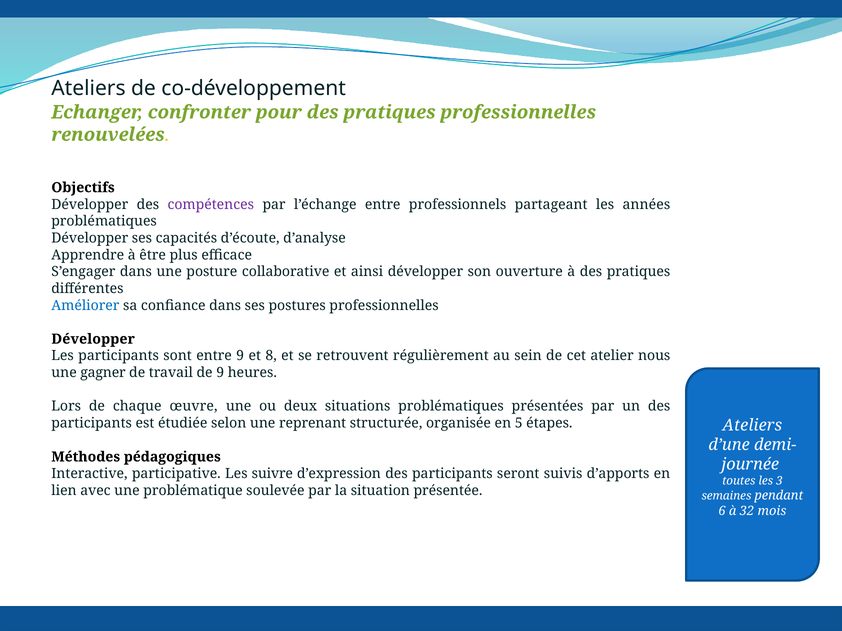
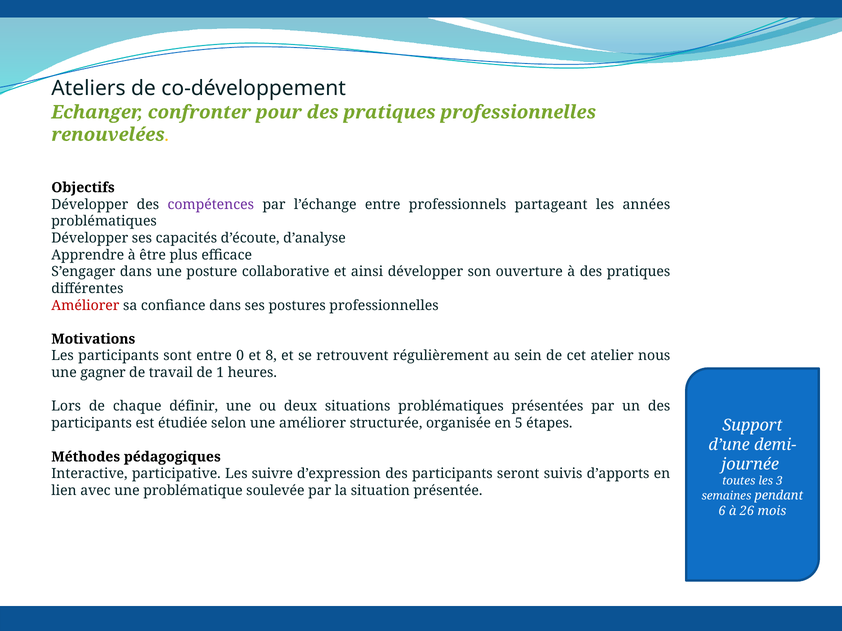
Améliorer at (85, 306) colour: blue -> red
Développer at (93, 339): Développer -> Motivations
entre 9: 9 -> 0
de 9: 9 -> 1
œuvre: œuvre -> définir
une reprenant: reprenant -> améliorer
Ateliers at (752, 425): Ateliers -> Support
32: 32 -> 26
